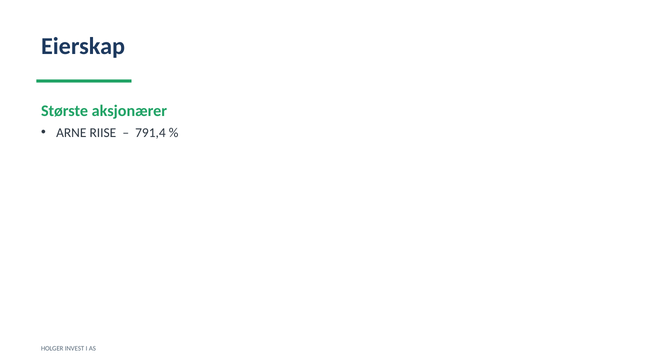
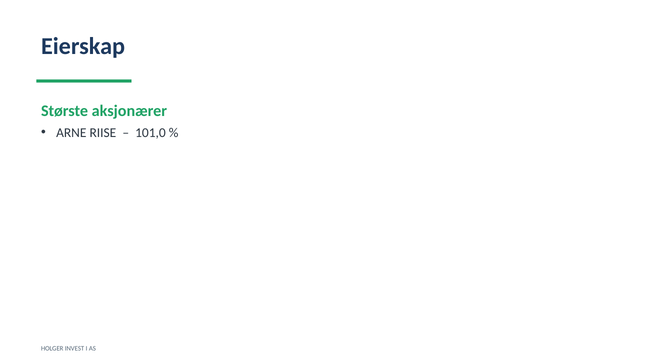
791,4: 791,4 -> 101,0
